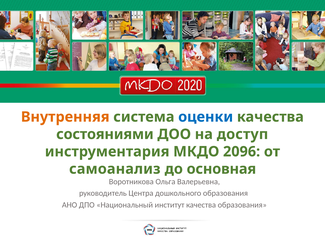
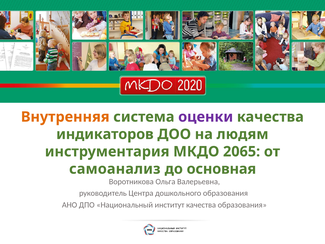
оценки colour: blue -> purple
состояниями: состояниями -> индикаторов
доступ: доступ -> людям
2096: 2096 -> 2065
